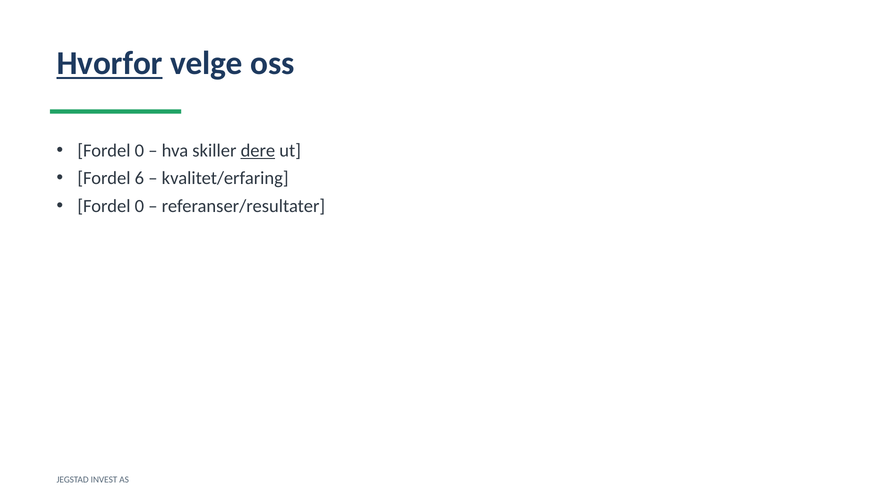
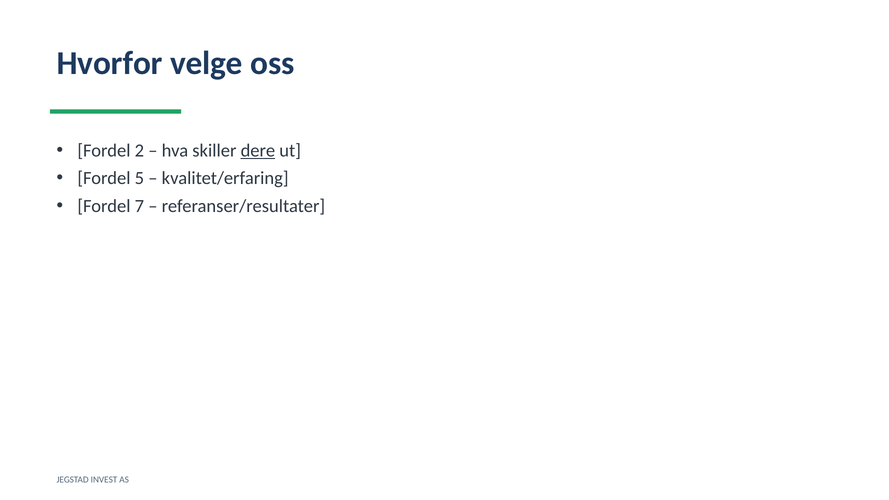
Hvorfor underline: present -> none
0 at (139, 151): 0 -> 2
6: 6 -> 5
0 at (139, 206): 0 -> 7
